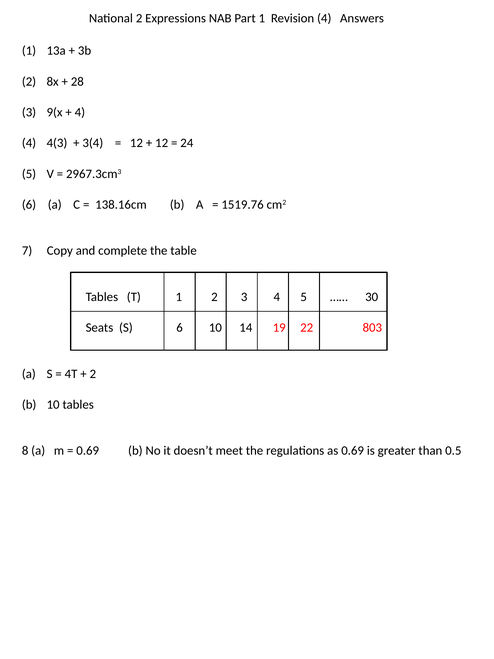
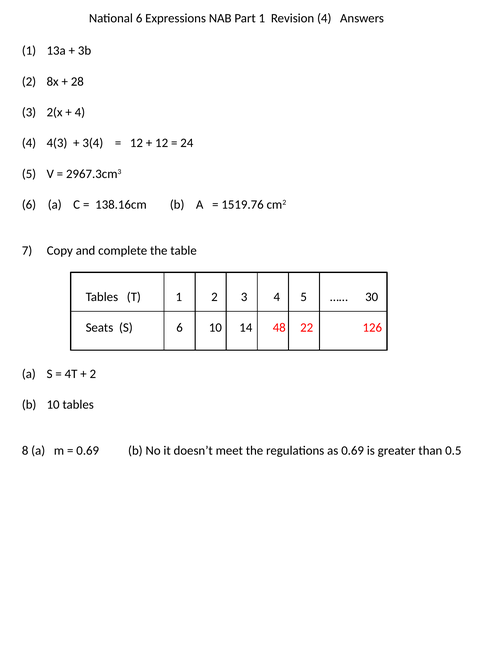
National 2: 2 -> 6
9(x: 9(x -> 2(x
19: 19 -> 48
803: 803 -> 126
